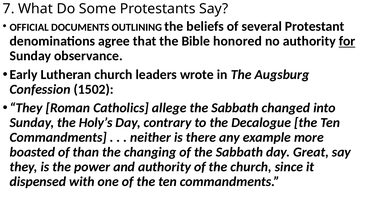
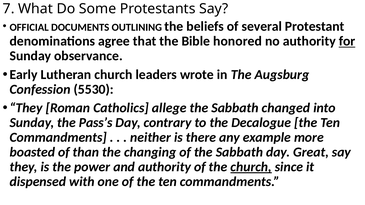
1502: 1502 -> 5530
Holy’s: Holy’s -> Pass’s
church at (251, 167) underline: none -> present
